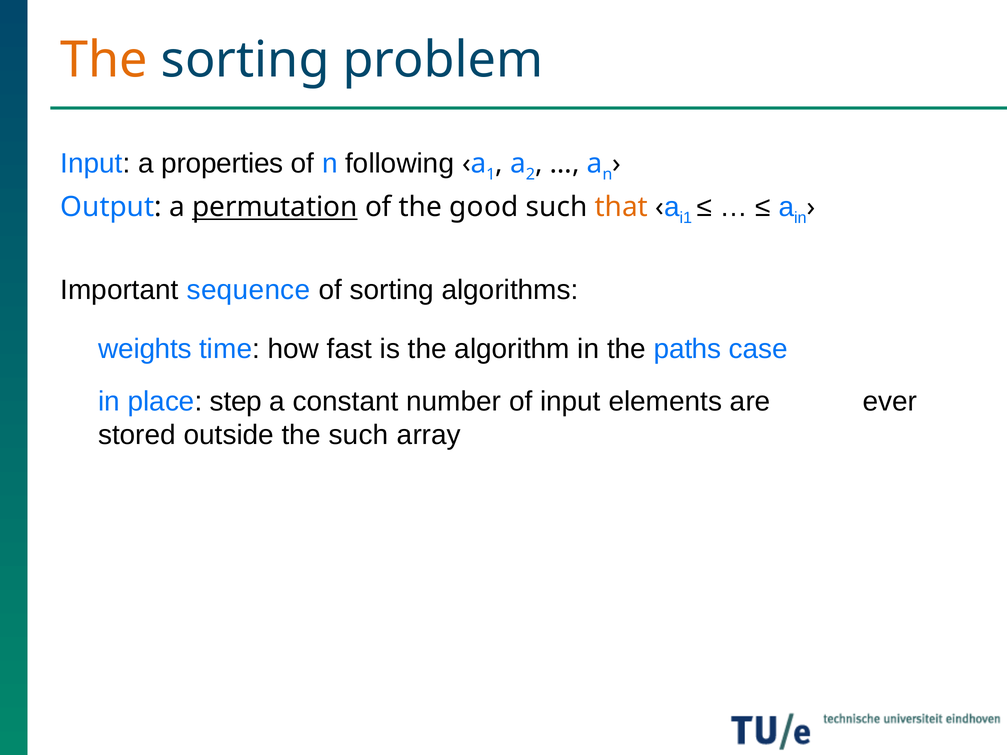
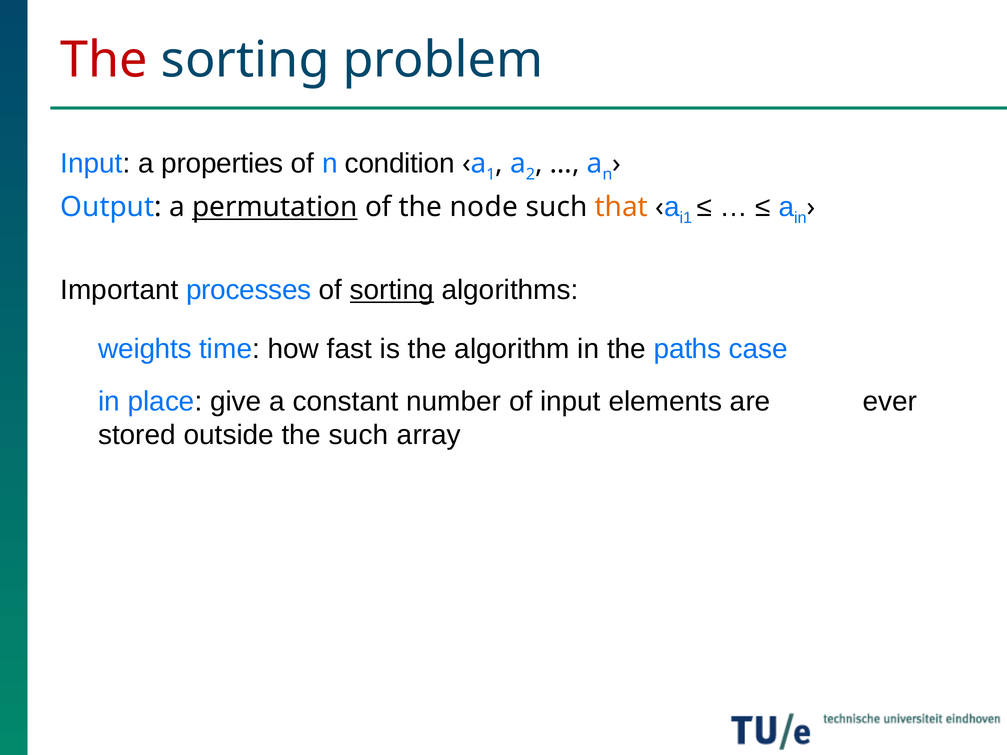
The at (104, 60) colour: orange -> red
following: following -> condition
good: good -> node
sequence: sequence -> processes
sorting at (392, 290) underline: none -> present
step: step -> give
